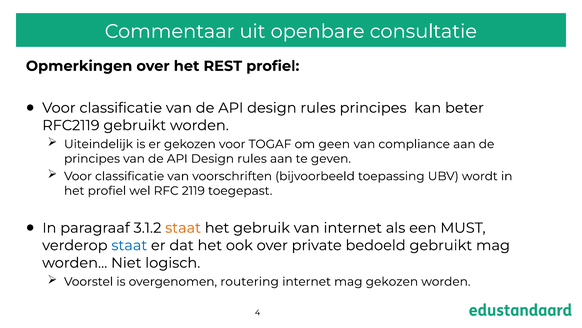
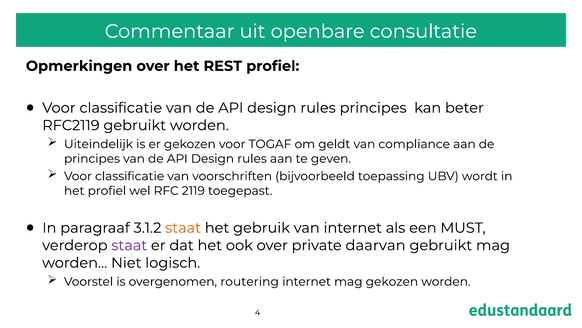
geen: geen -> geldt
staat at (129, 245) colour: blue -> purple
bedoeld: bedoeld -> daarvan
